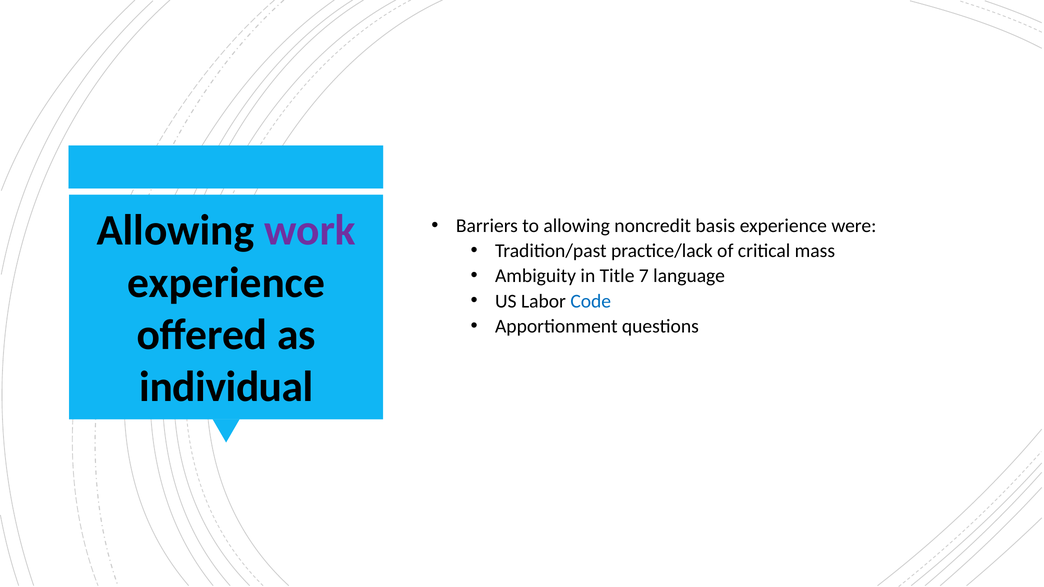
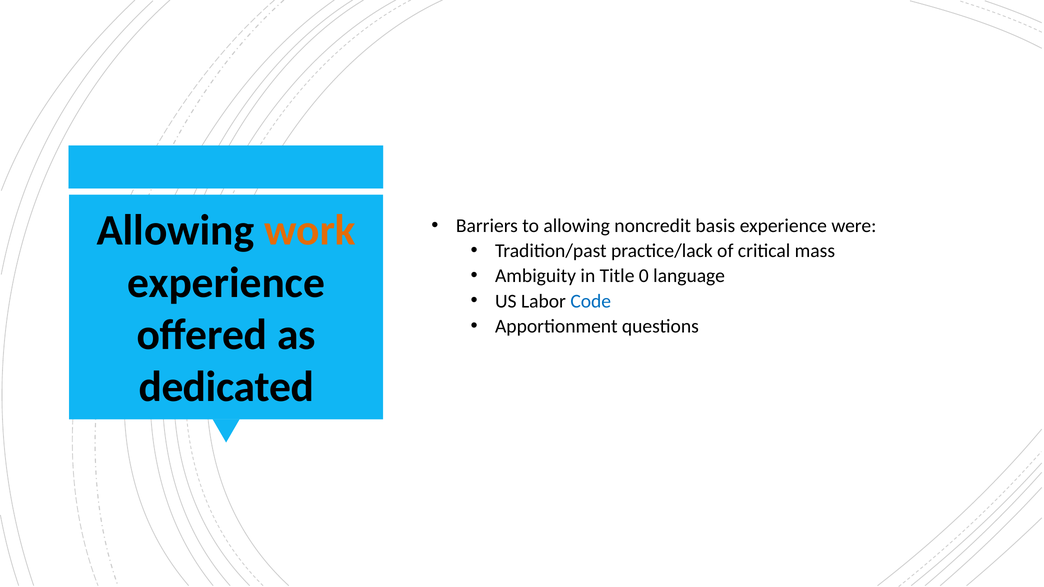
work colour: purple -> orange
7: 7 -> 0
individual: individual -> dedicated
